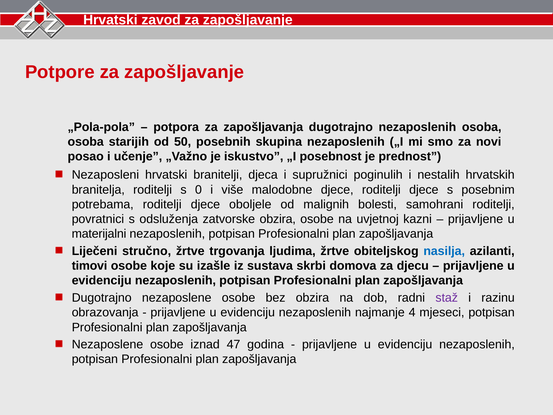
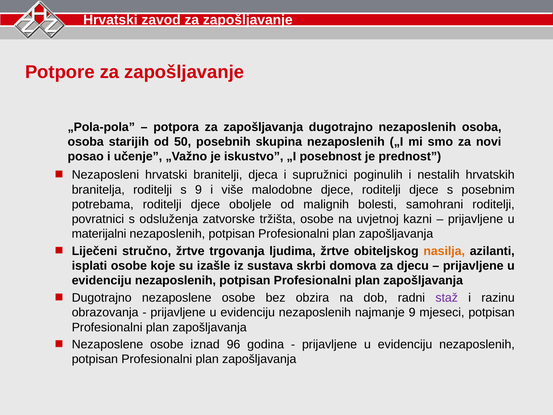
s 0: 0 -> 9
zatvorske obzira: obzira -> tržišta
nasilja colour: blue -> orange
timovi: timovi -> isplati
najmanje 4: 4 -> 9
47: 47 -> 96
